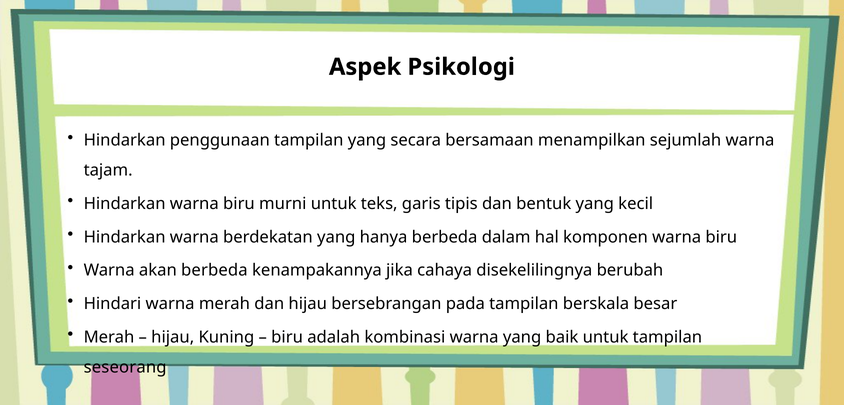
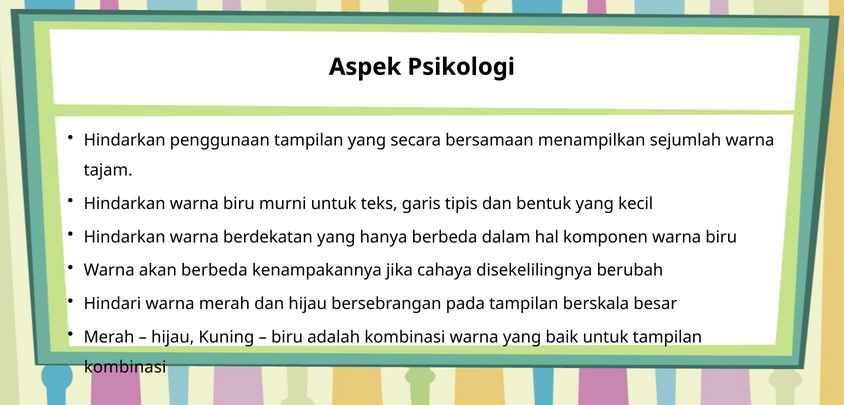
seseorang at (125, 367): seseorang -> kombinasi
